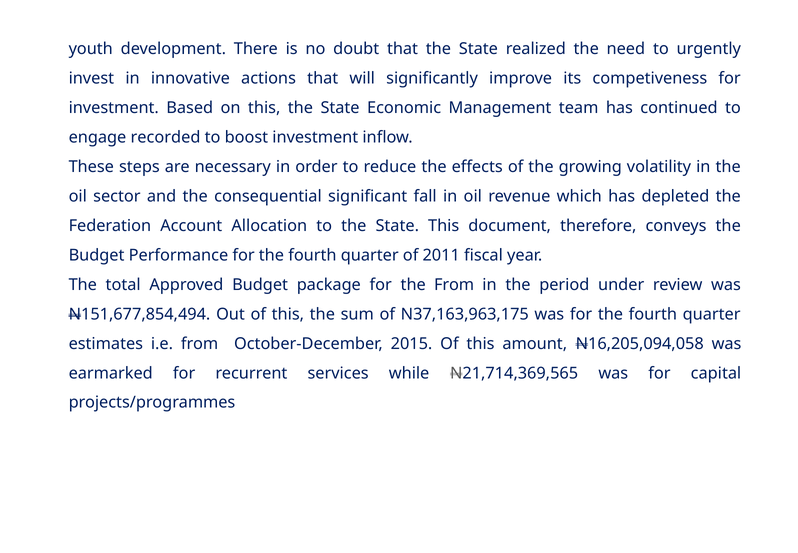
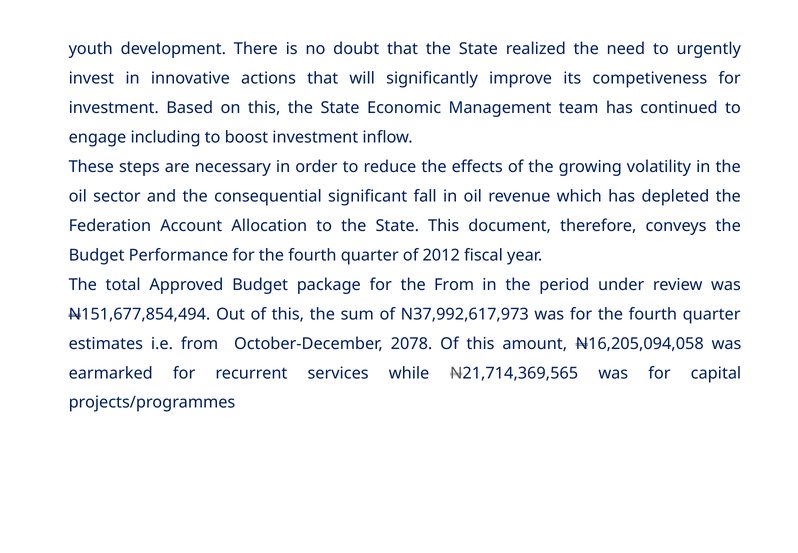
recorded: recorded -> including
2011: 2011 -> 2012
N37,163,963,175: N37,163,963,175 -> N37,992,617,973
2015: 2015 -> 2078
